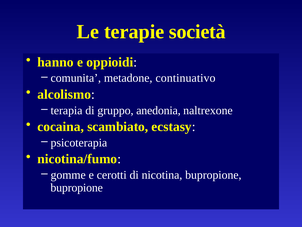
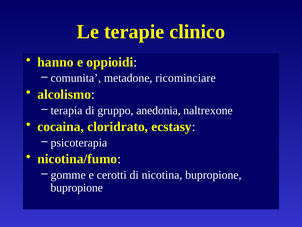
società: società -> clinico
continuativo: continuativo -> ricominciare
scambiato: scambiato -> cloridrato
